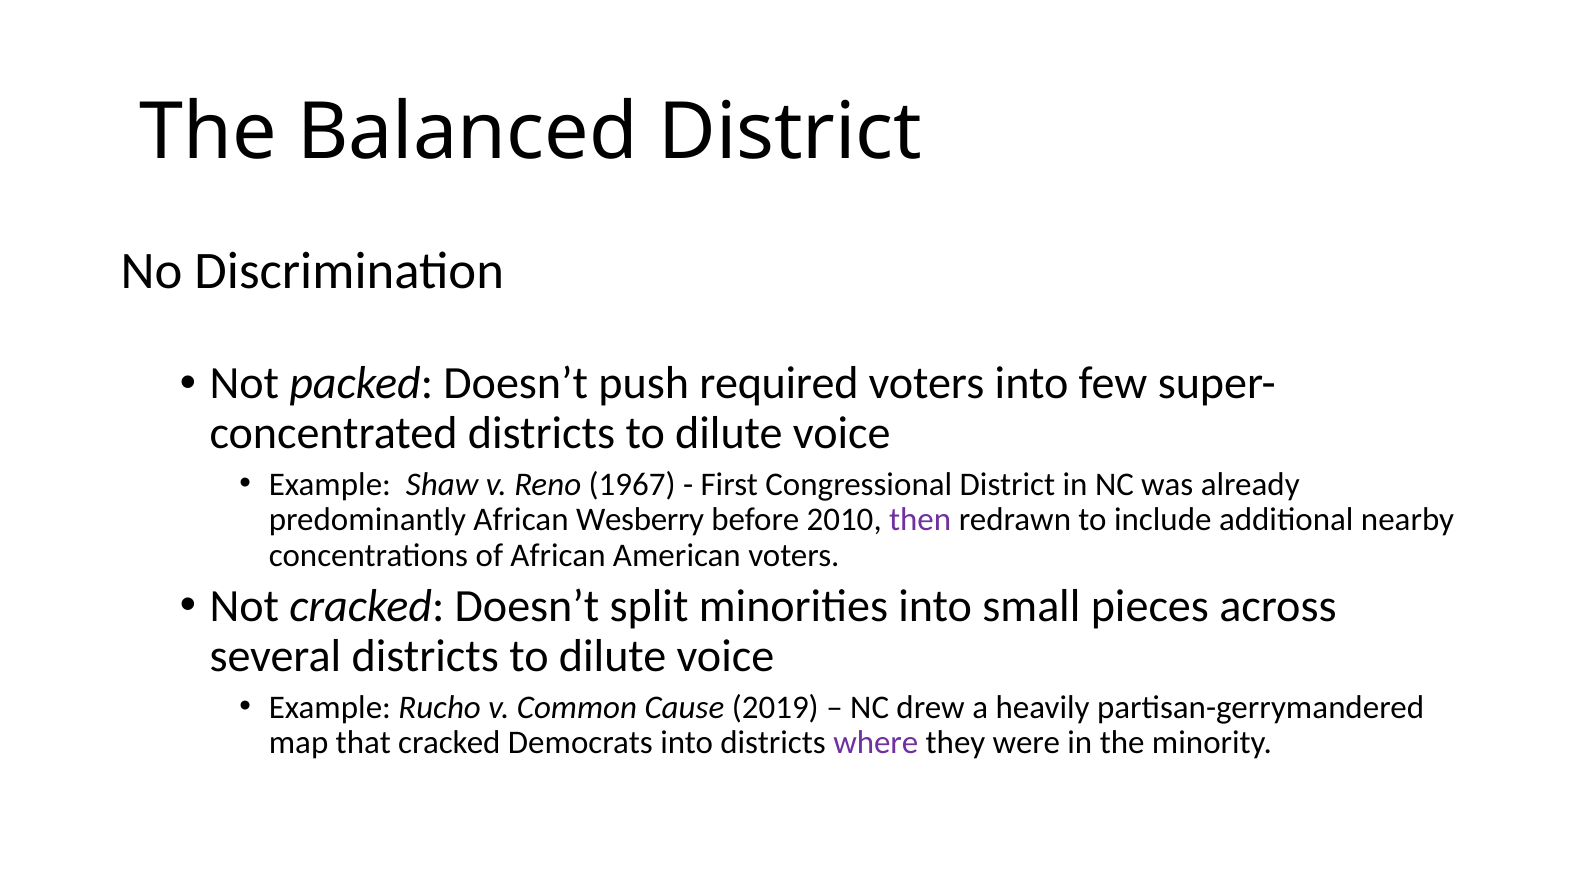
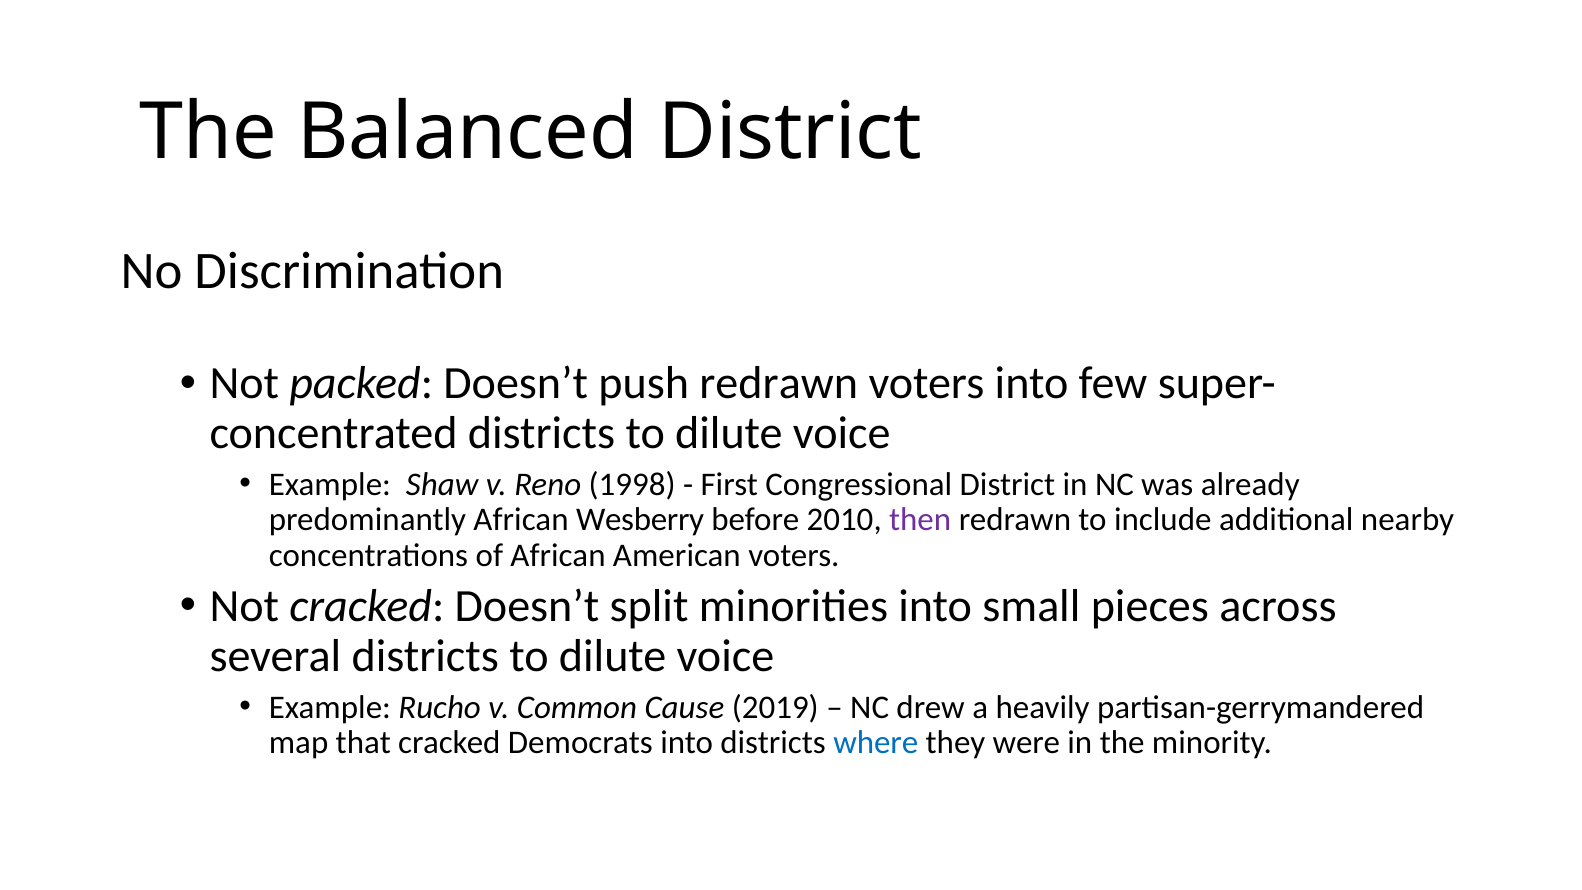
push required: required -> redrawn
1967: 1967 -> 1998
where colour: purple -> blue
